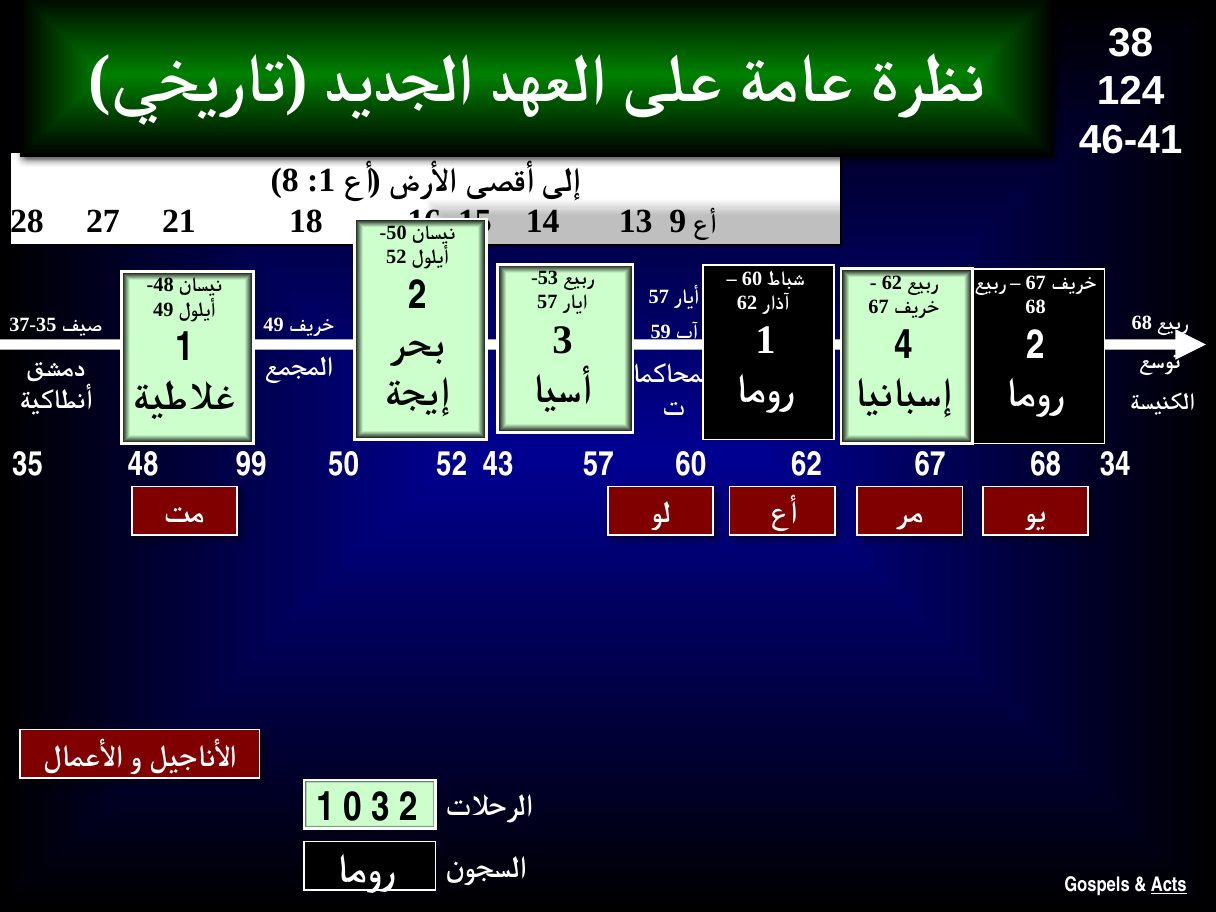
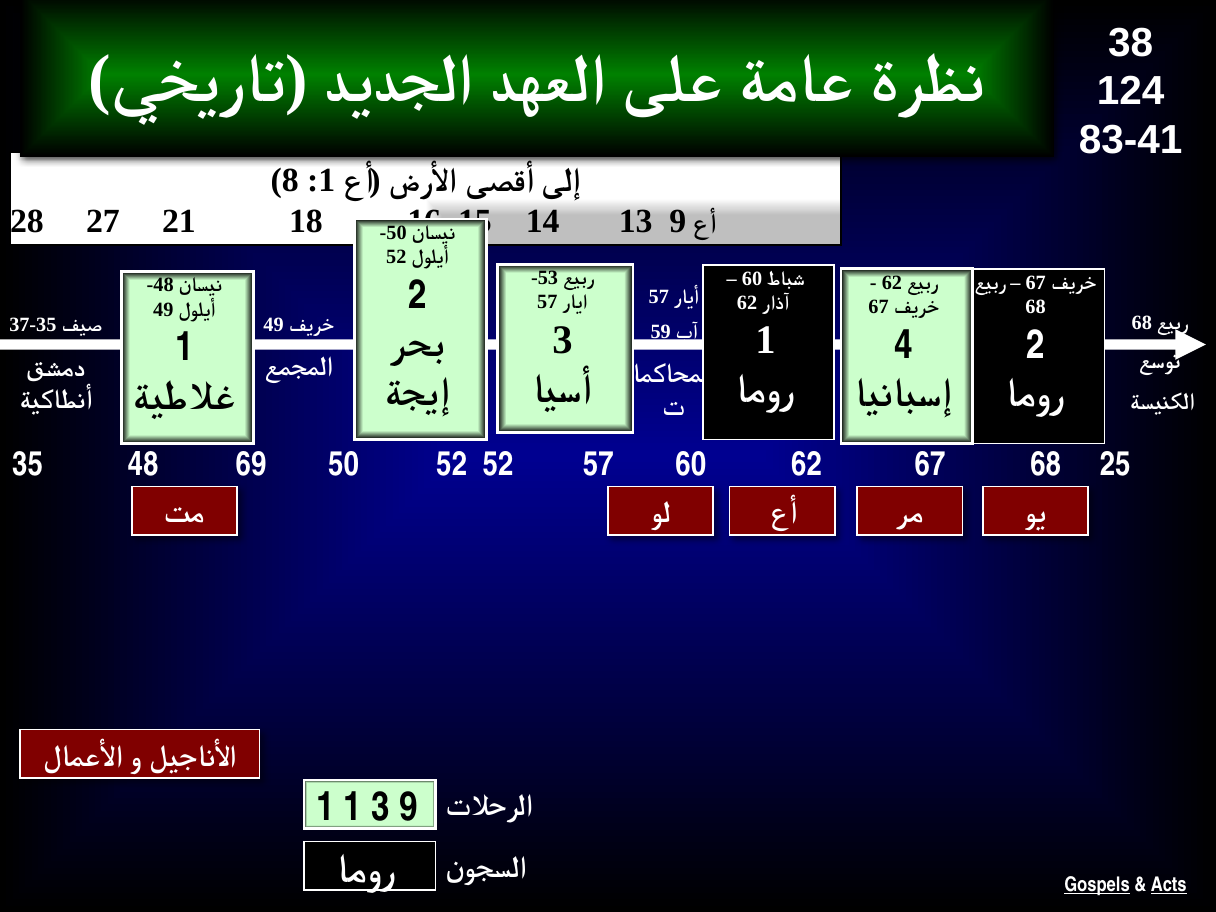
46-41: 46-41 -> 83-41
99: 99 -> 69
52 43: 43 -> 52
34: 34 -> 25
1 0: 0 -> 1
3 2: 2 -> 9
Gospels underline: none -> present
